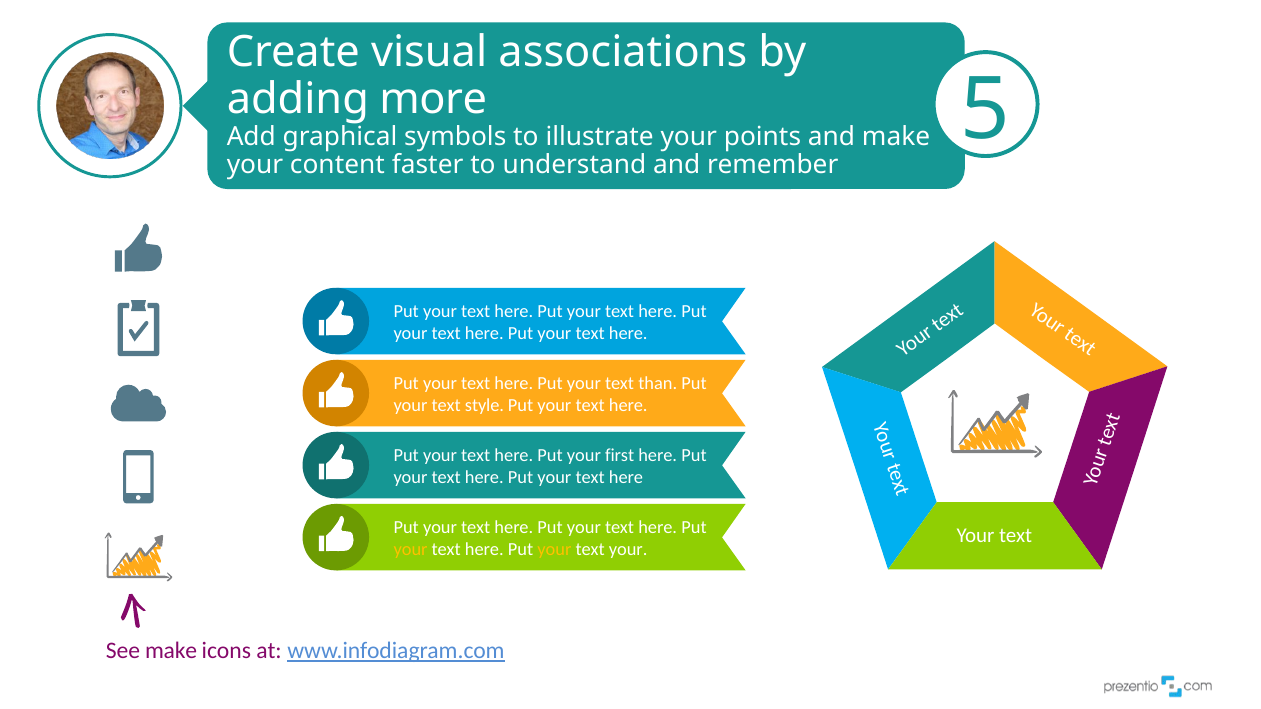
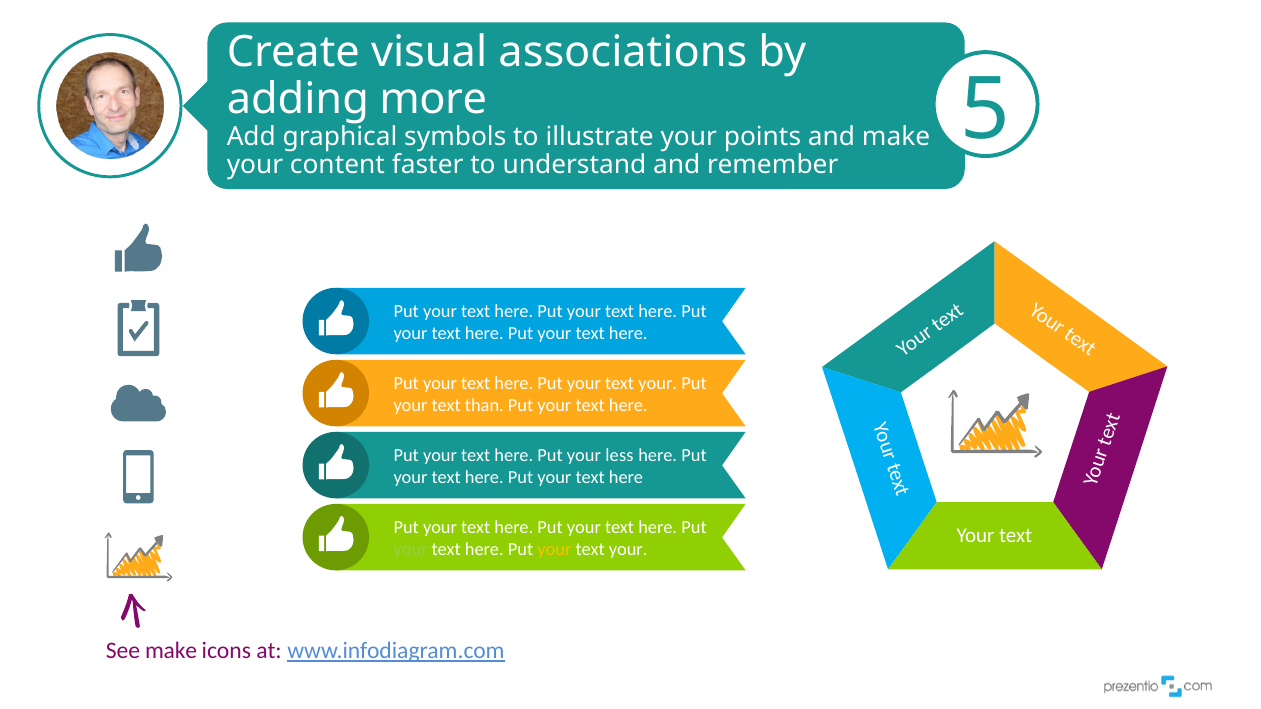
than at (658, 383): than -> your
style: style -> than
first: first -> less
your at (411, 550) colour: yellow -> light green
